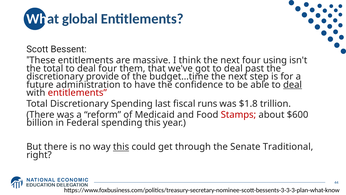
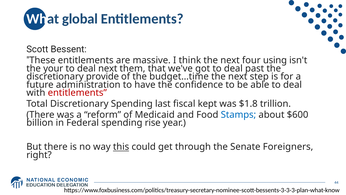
the total: total -> your
deal four: four -> next
deal at (293, 84) underline: present -> none
runs: runs -> kept
Stamps colour: red -> blue
spending this: this -> rise
Traditional: Traditional -> Foreigners
